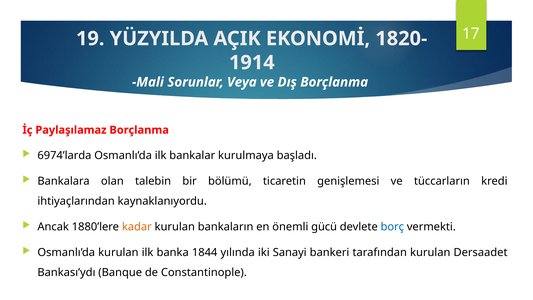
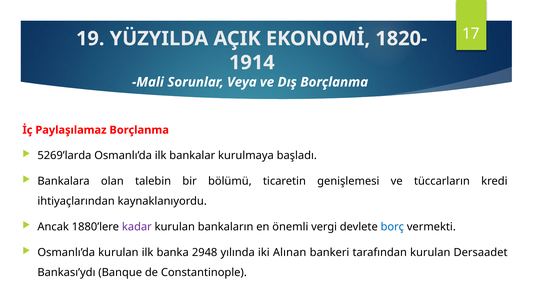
6974’larda: 6974’larda -> 5269’larda
kadar colour: orange -> purple
gücü: gücü -> vergi
1844: 1844 -> 2948
Sanayi: Sanayi -> Alınan
